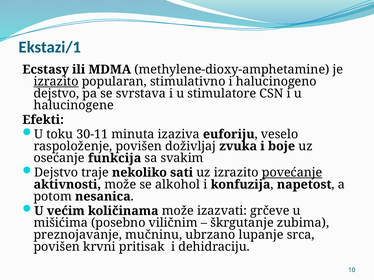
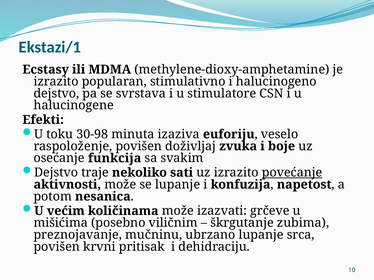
izrazito at (56, 82) underline: present -> none
30-11: 30-11 -> 30-98
se alkohol: alkohol -> lupanje
